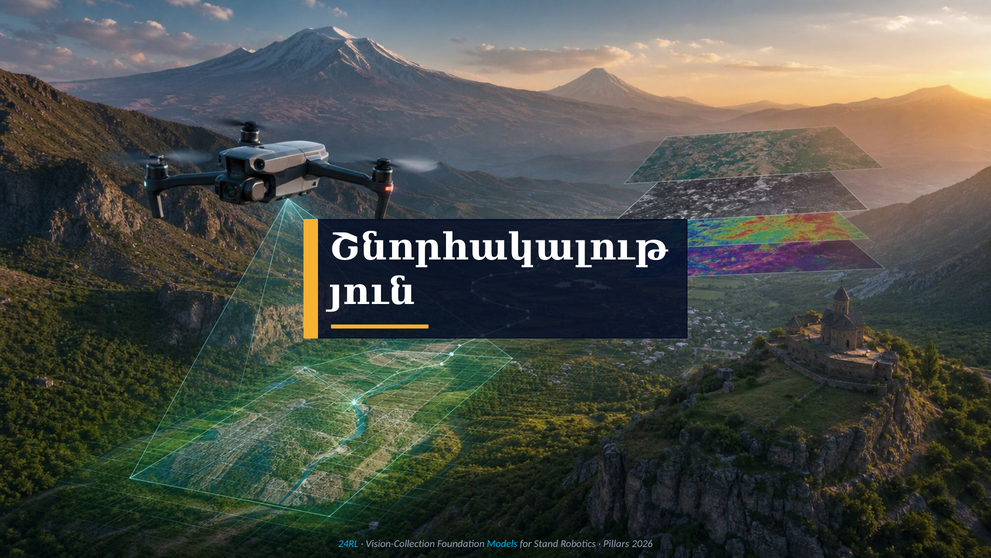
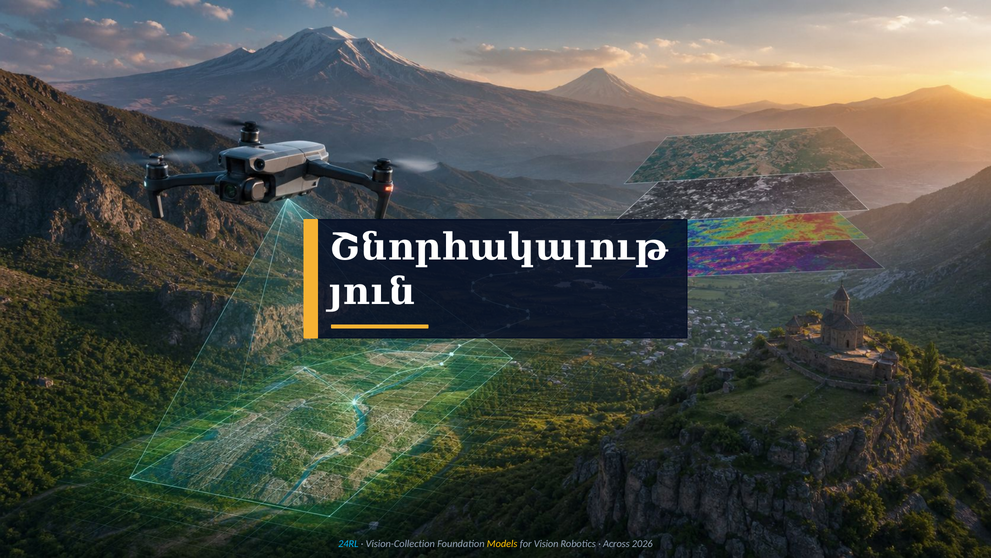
Models colour: light blue -> yellow
Stand: Stand -> Vision
Pillars: Pillars -> Across
